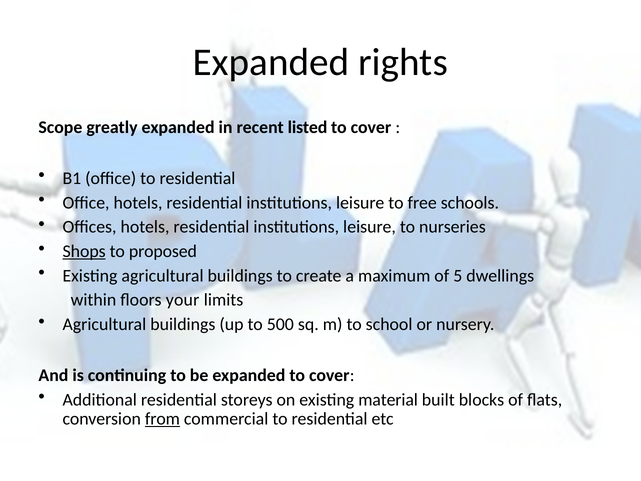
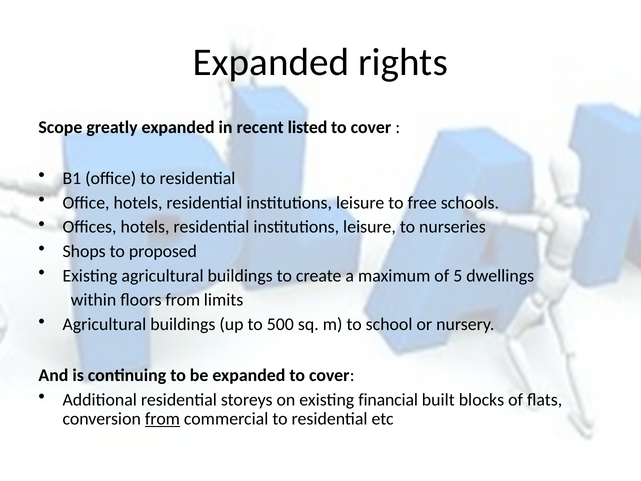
Shops underline: present -> none
floors your: your -> from
material: material -> financial
